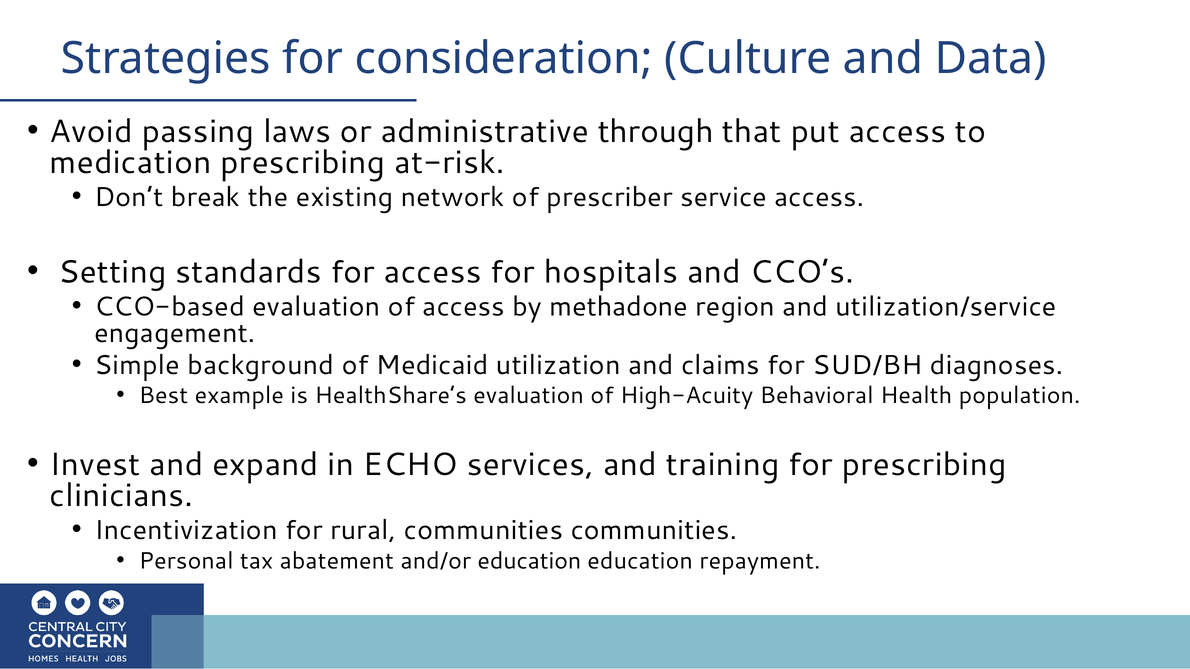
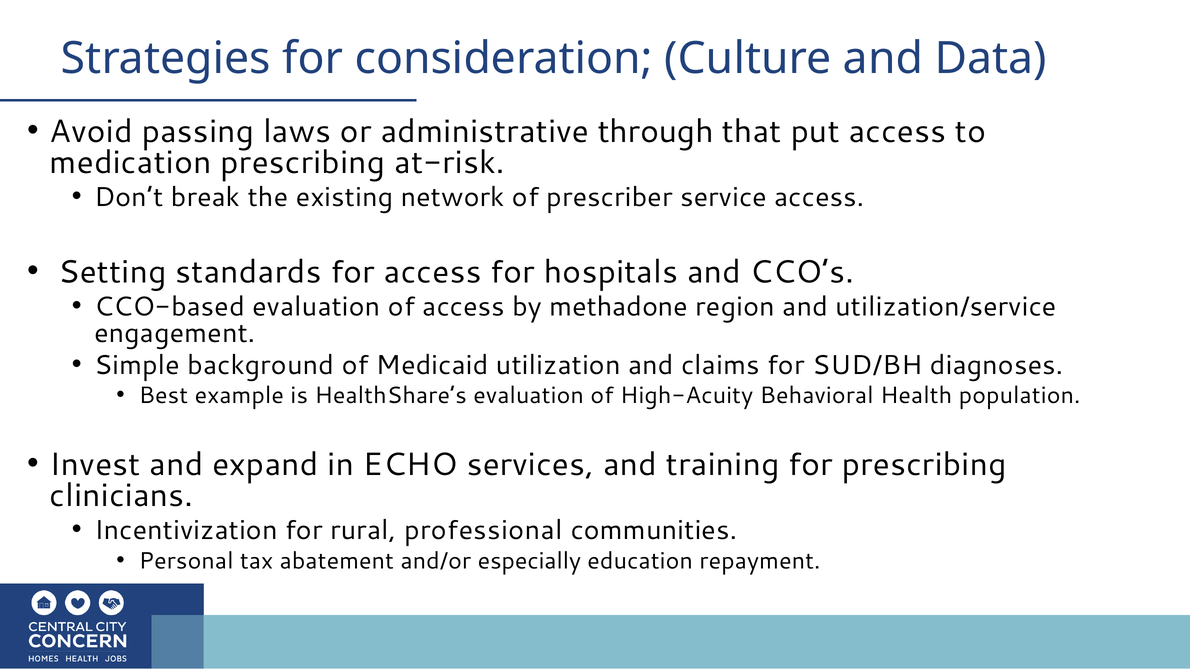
rural communities: communities -> professional
and/or education: education -> especially
